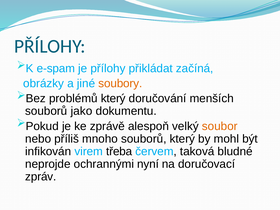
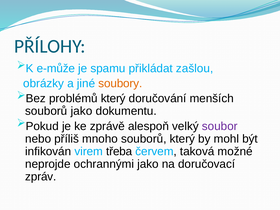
e-spam: e-spam -> e-může
je přílohy: přílohy -> spamu
začíná: začíná -> zašlou
soubor colour: orange -> purple
bludné: bludné -> možné
ochrannými nyní: nyní -> jako
